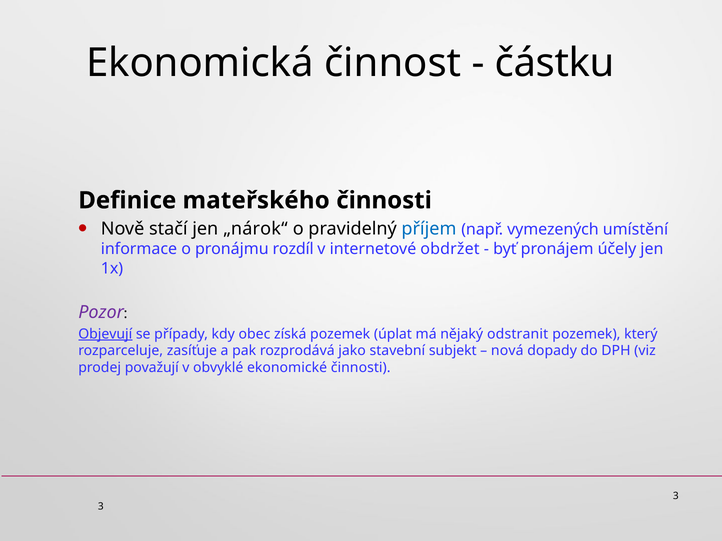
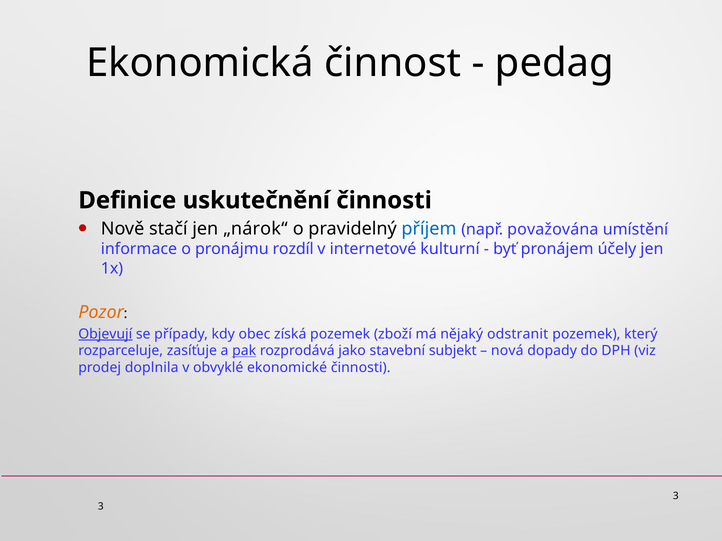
částku: částku -> pedag
mateřského: mateřského -> uskutečnění
vymezených: vymezených -> považována
obdržet: obdržet -> kulturní
Pozor colour: purple -> orange
úplat: úplat -> zboží
pak underline: none -> present
považují: považují -> doplnila
